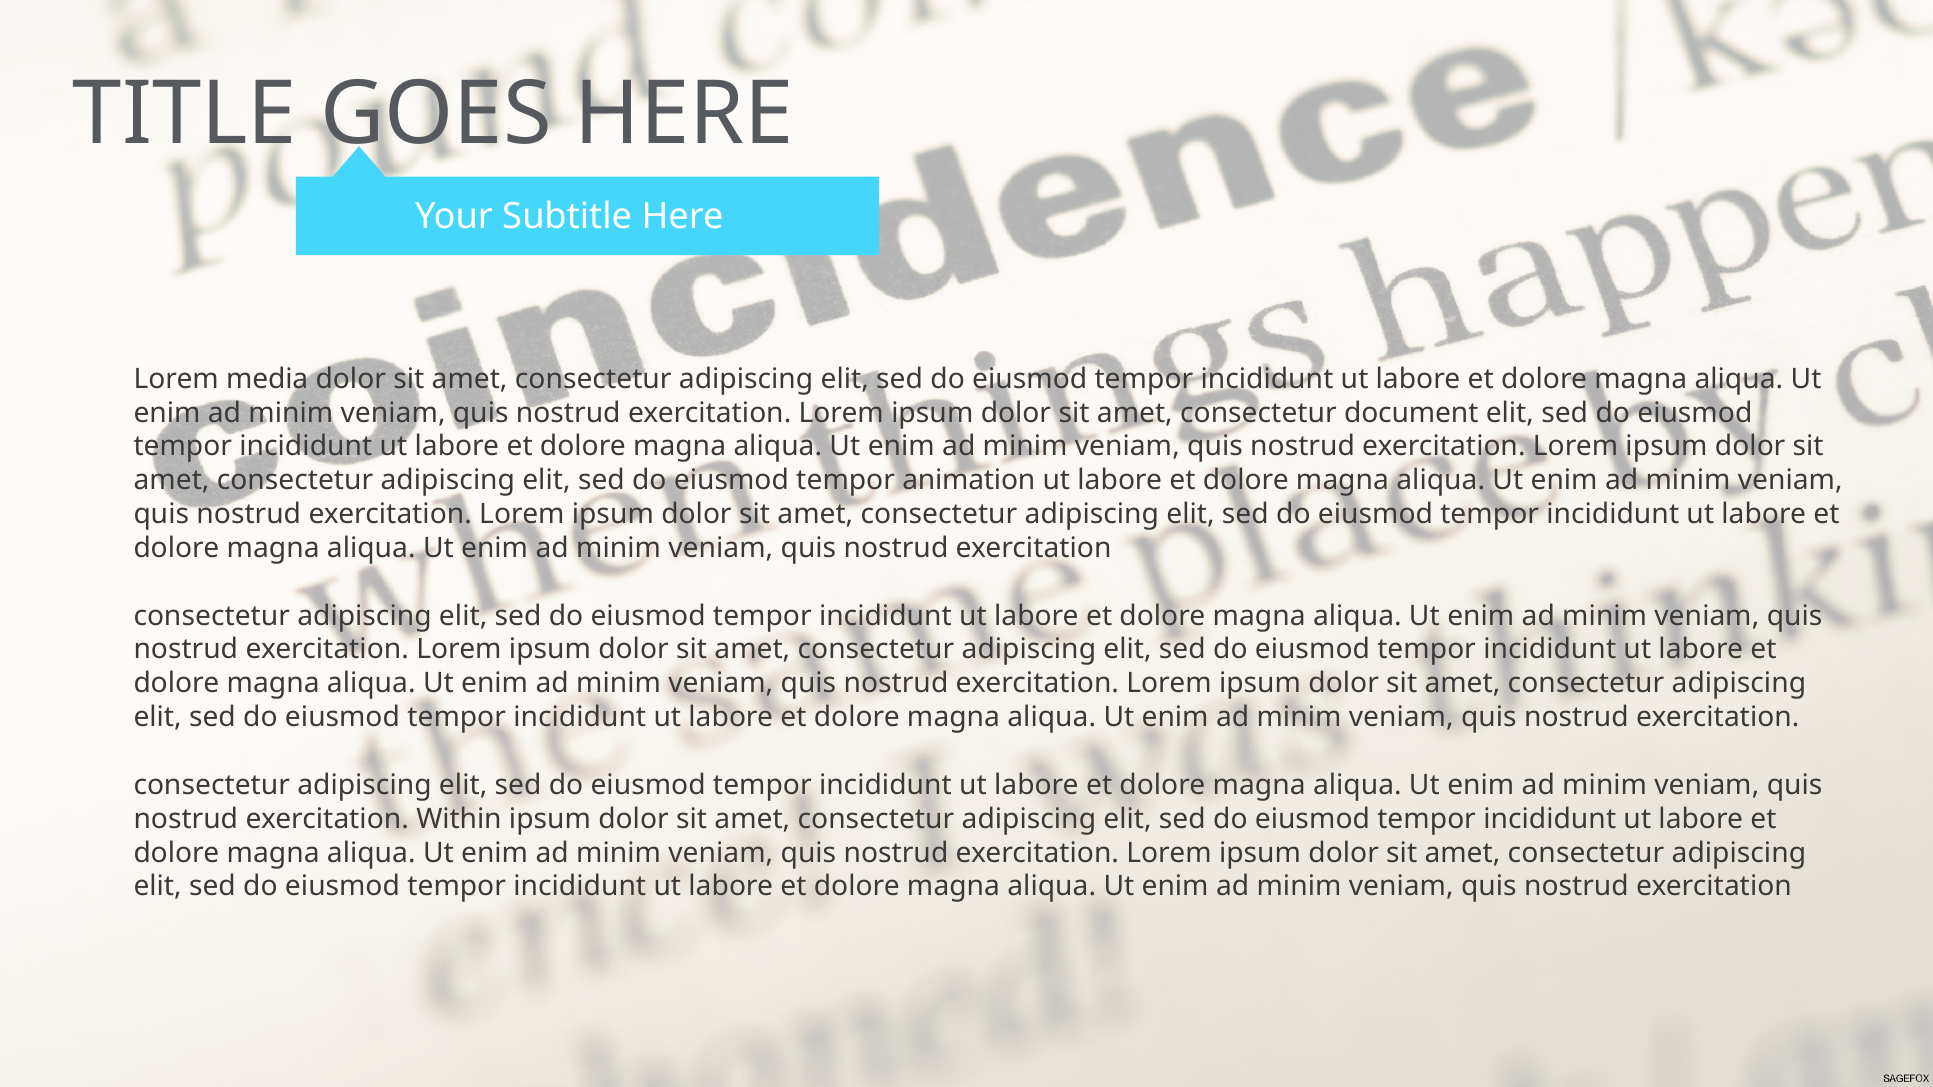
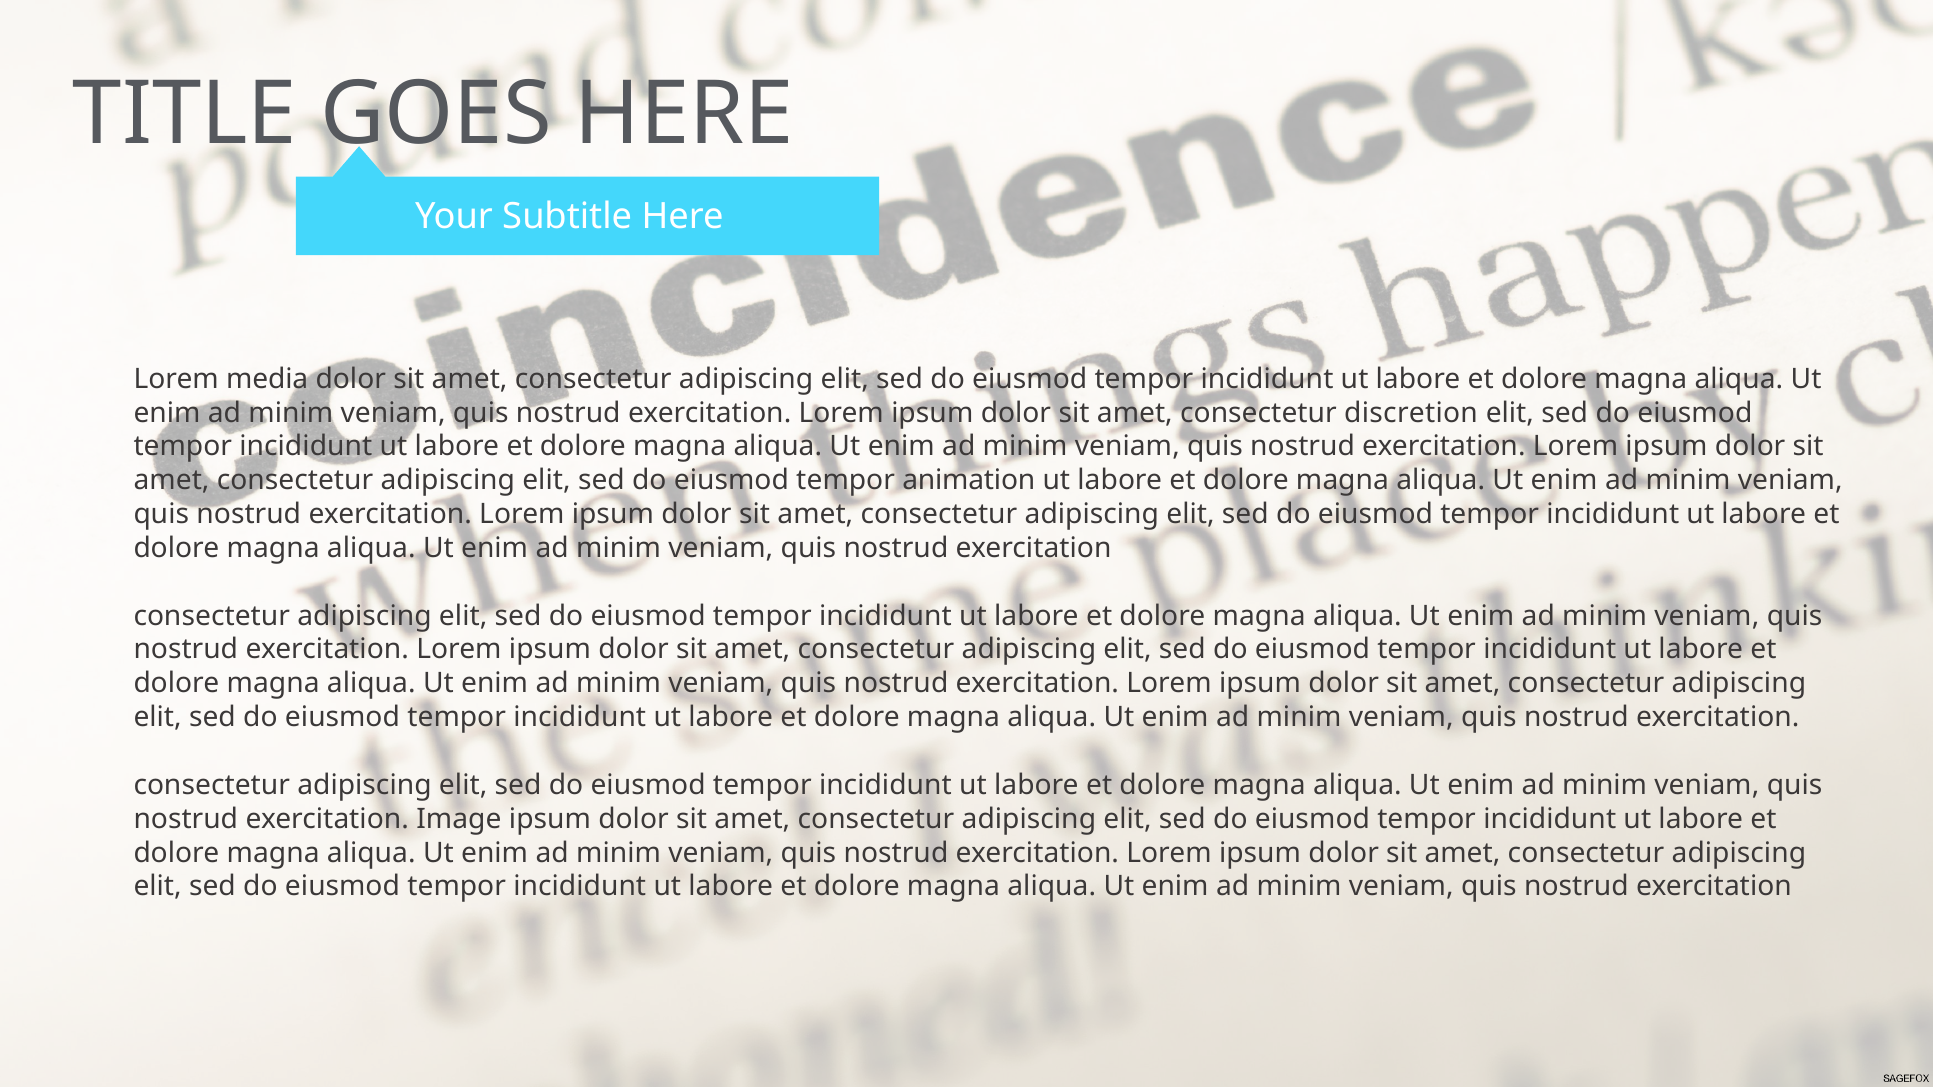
document: document -> discretion
Within: Within -> Image
